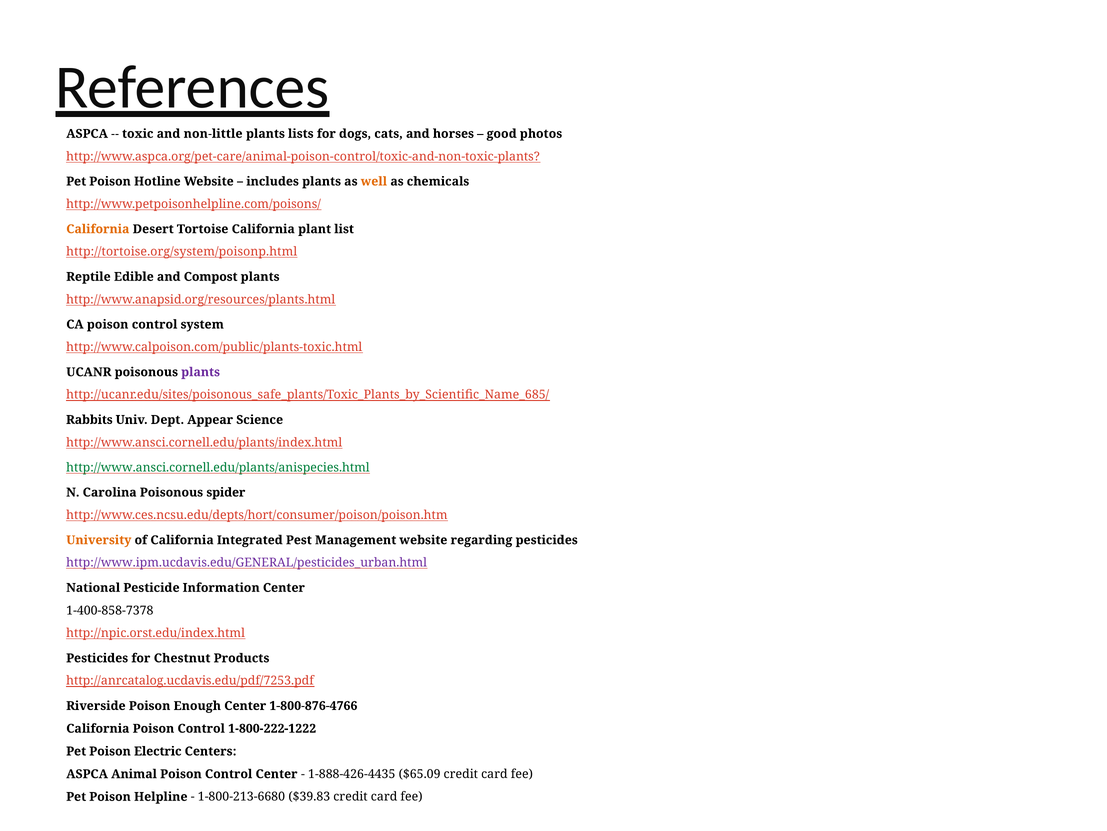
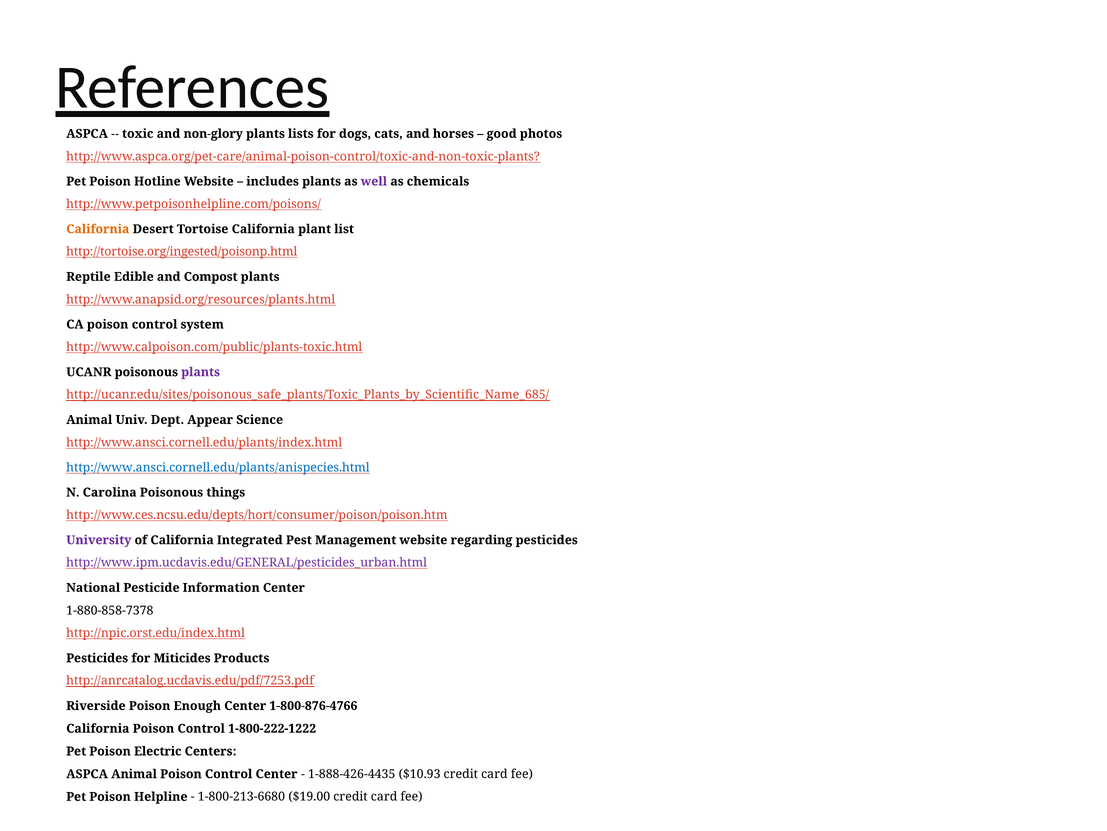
non-little: non-little -> non-glory
well colour: orange -> purple
http://tortoise.org/system/poisonp.html: http://tortoise.org/system/poisonp.html -> http://tortoise.org/ingested/poisonp.html
Rabbits at (89, 419): Rabbits -> Animal
http://www.ansci.cornell.edu/plants/anispecies.html colour: green -> blue
spider: spider -> things
University colour: orange -> purple
1-400-858-7378: 1-400-858-7378 -> 1-880-858-7378
Chestnut: Chestnut -> Miticides
$65.09: $65.09 -> $10.93
$39.83: $39.83 -> $19.00
